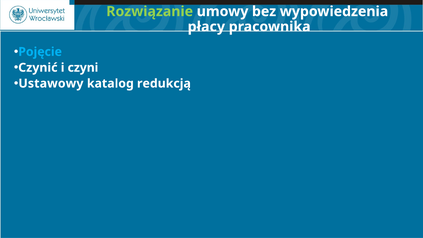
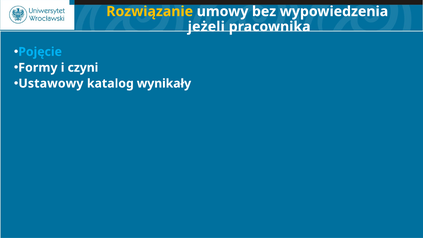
Rozwiązanie colour: light green -> yellow
płacy: płacy -> jeżeli
Czynić: Czynić -> Formy
redukcją: redukcją -> wynikały
